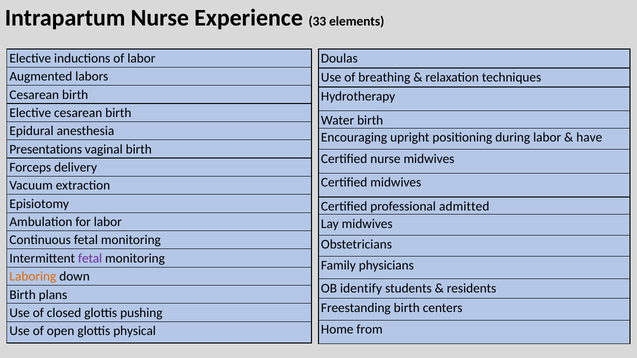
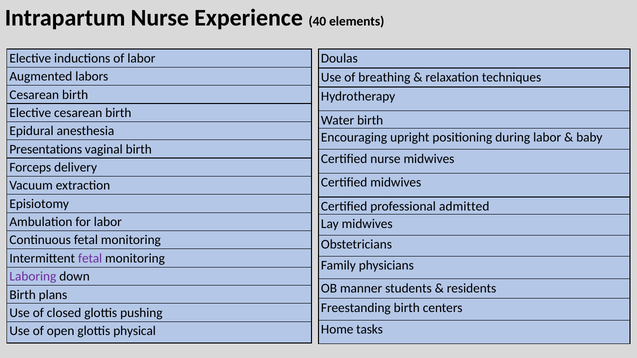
33: 33 -> 40
have: have -> baby
Laboring colour: orange -> purple
identify: identify -> manner
from: from -> tasks
